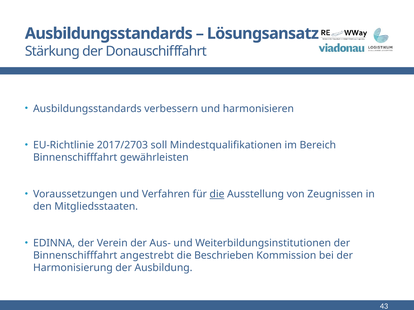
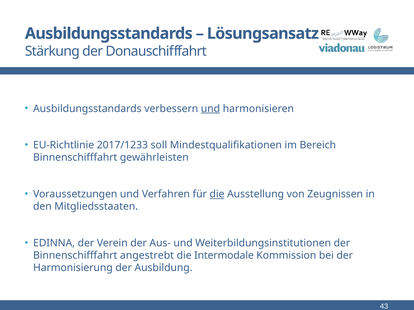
und at (210, 109) underline: none -> present
2017/2703: 2017/2703 -> 2017/1233
Beschrieben: Beschrieben -> Intermodale
